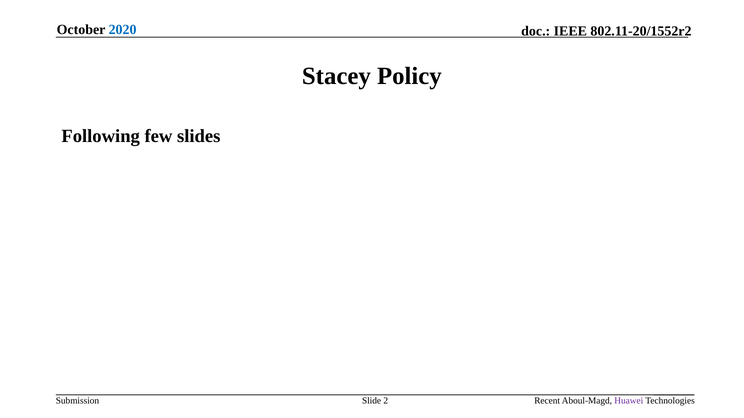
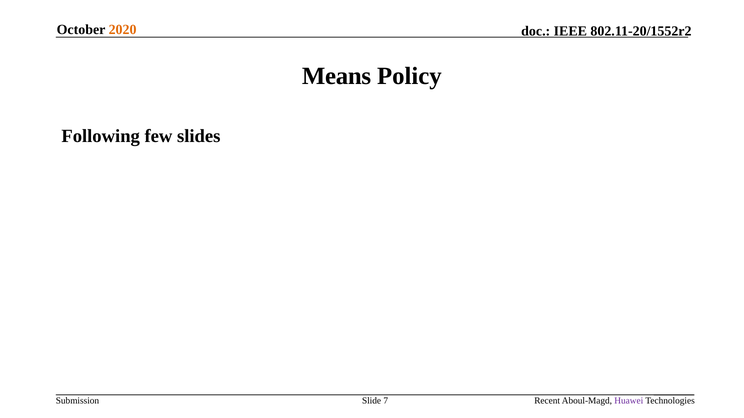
2020 colour: blue -> orange
Stacey: Stacey -> Means
2: 2 -> 7
